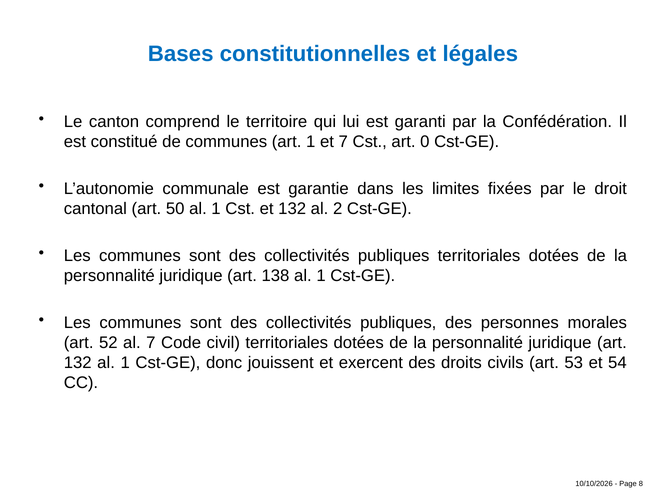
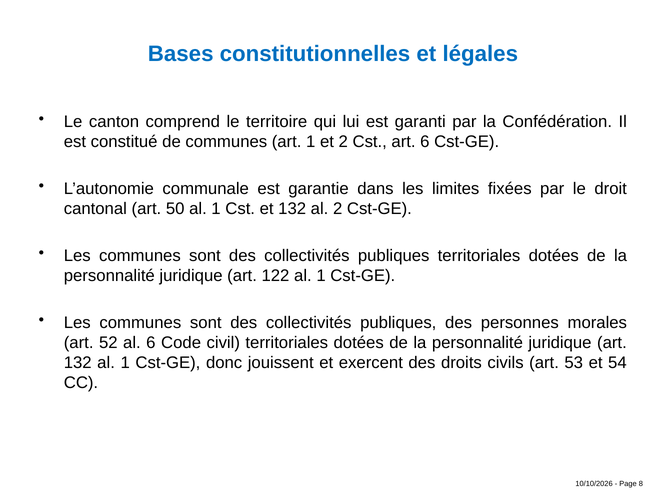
et 7: 7 -> 2
art 0: 0 -> 6
138: 138 -> 122
al 7: 7 -> 6
